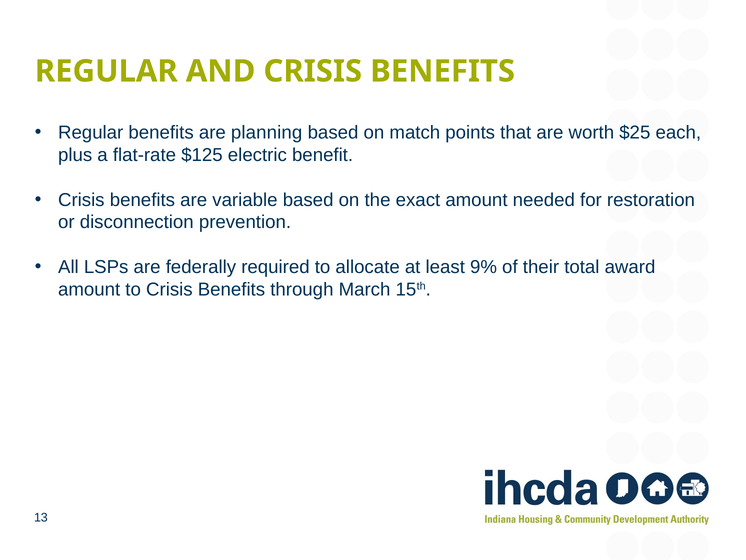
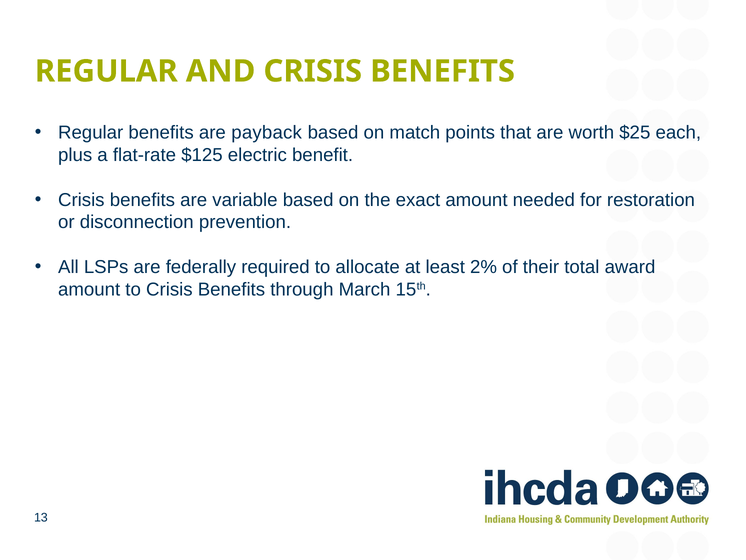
planning: planning -> payback
9%: 9% -> 2%
